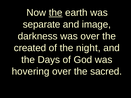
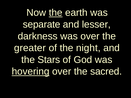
image: image -> lesser
created: created -> greater
Days: Days -> Stars
hovering underline: none -> present
